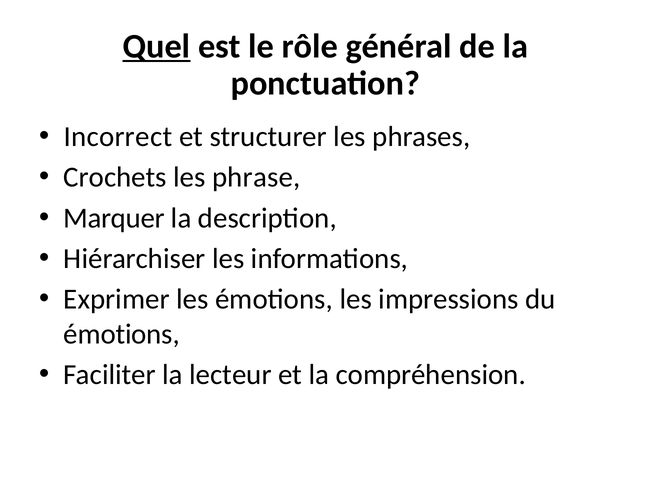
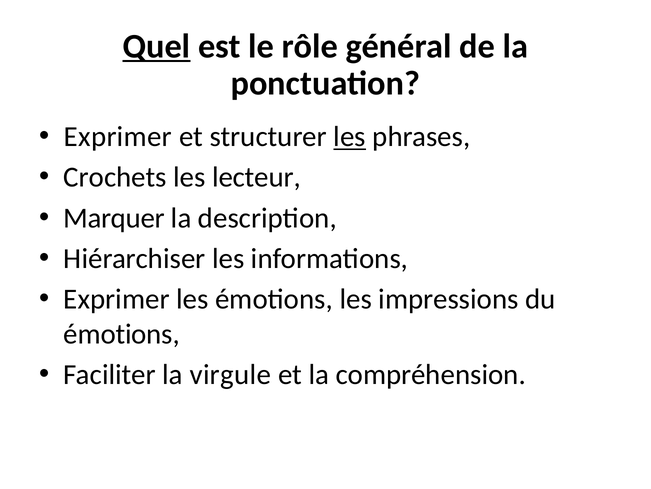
Incorrect at (118, 137): Incorrect -> Exprimer
les at (350, 137) underline: none -> present
phrase: phrase -> lecteur
lecteur: lecteur -> virgule
